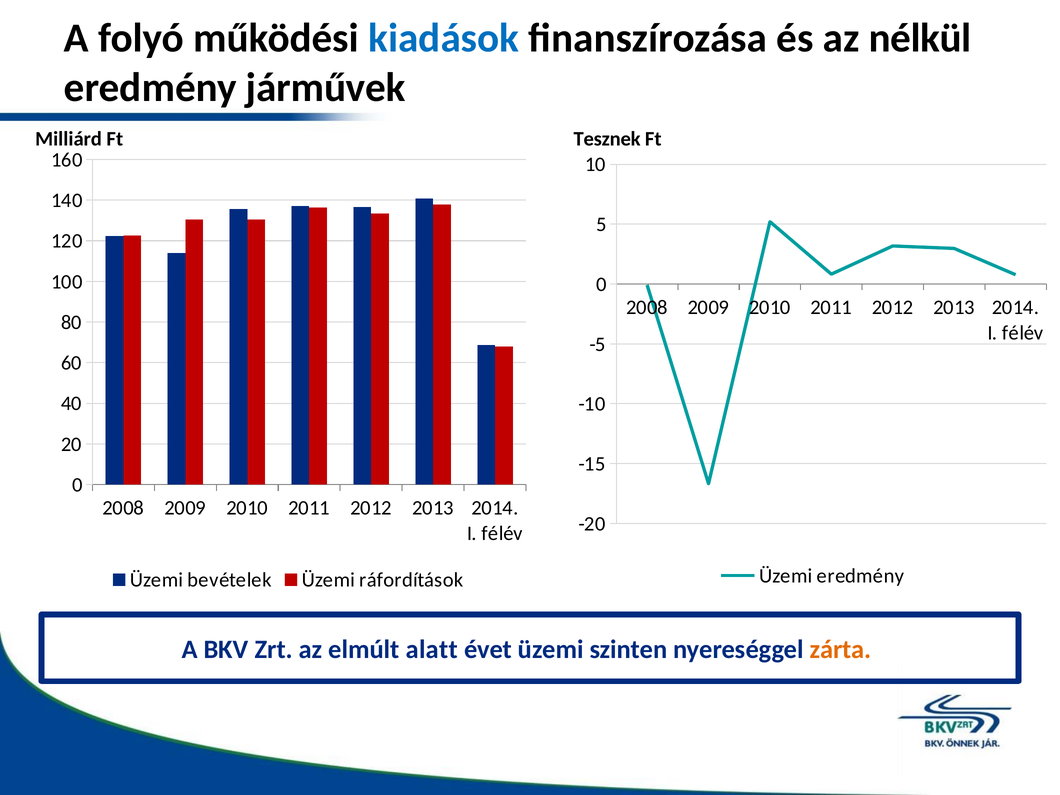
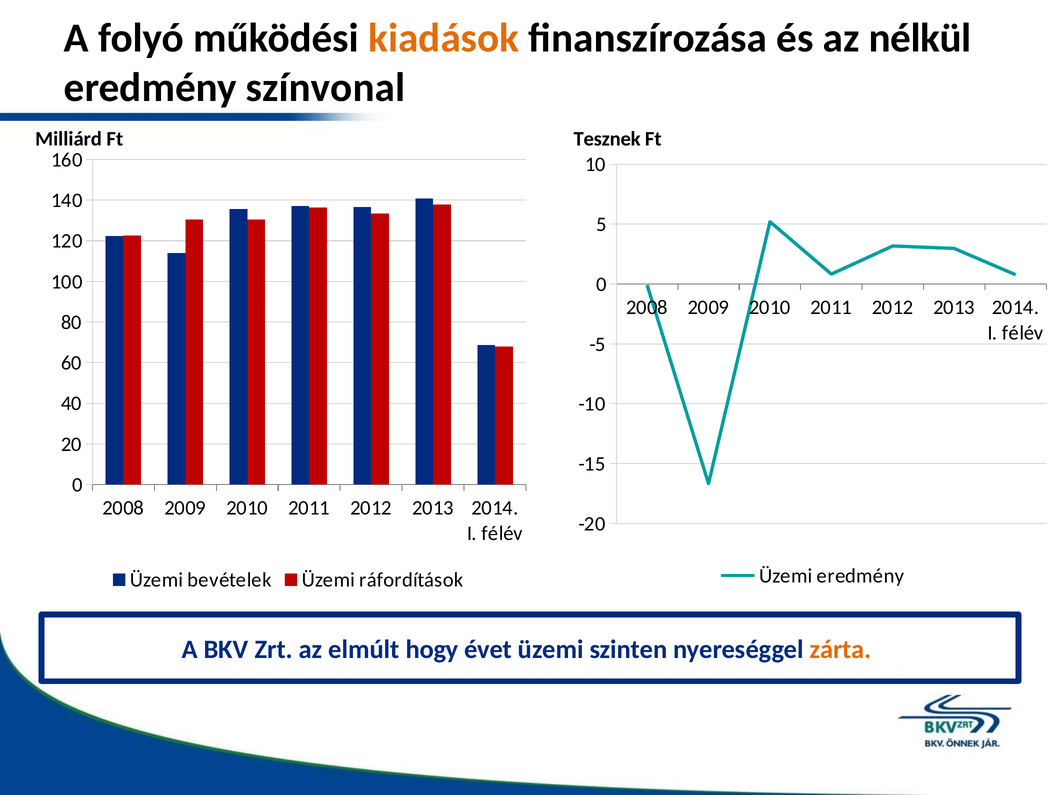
kiadások colour: blue -> orange
járművek: járművek -> színvonal
alatt: alatt -> hogy
